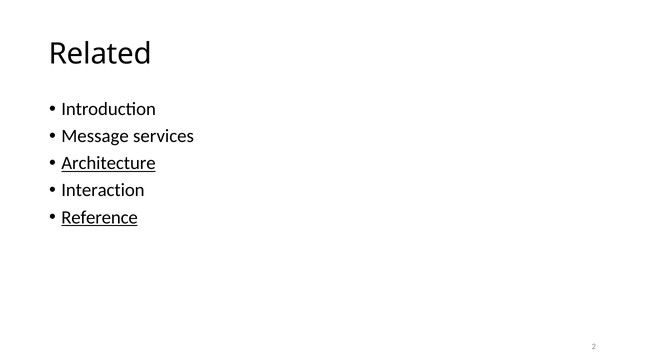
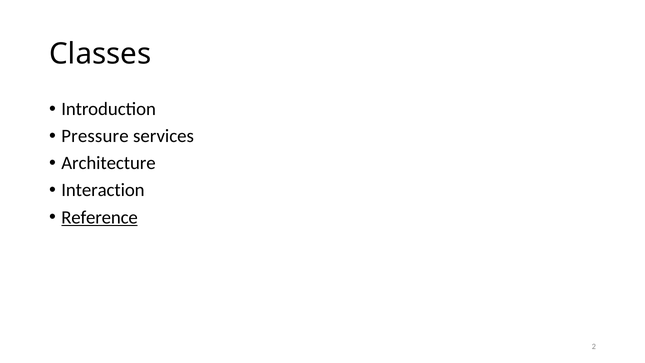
Related: Related -> Classes
Message: Message -> Pressure
Architecture underline: present -> none
